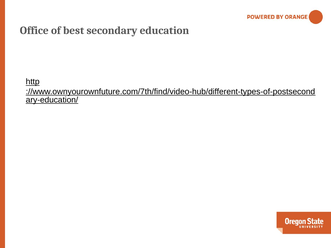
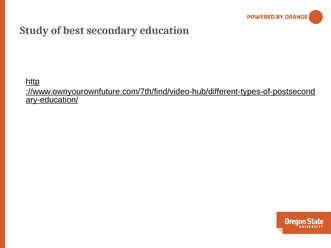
Office: Office -> Study
